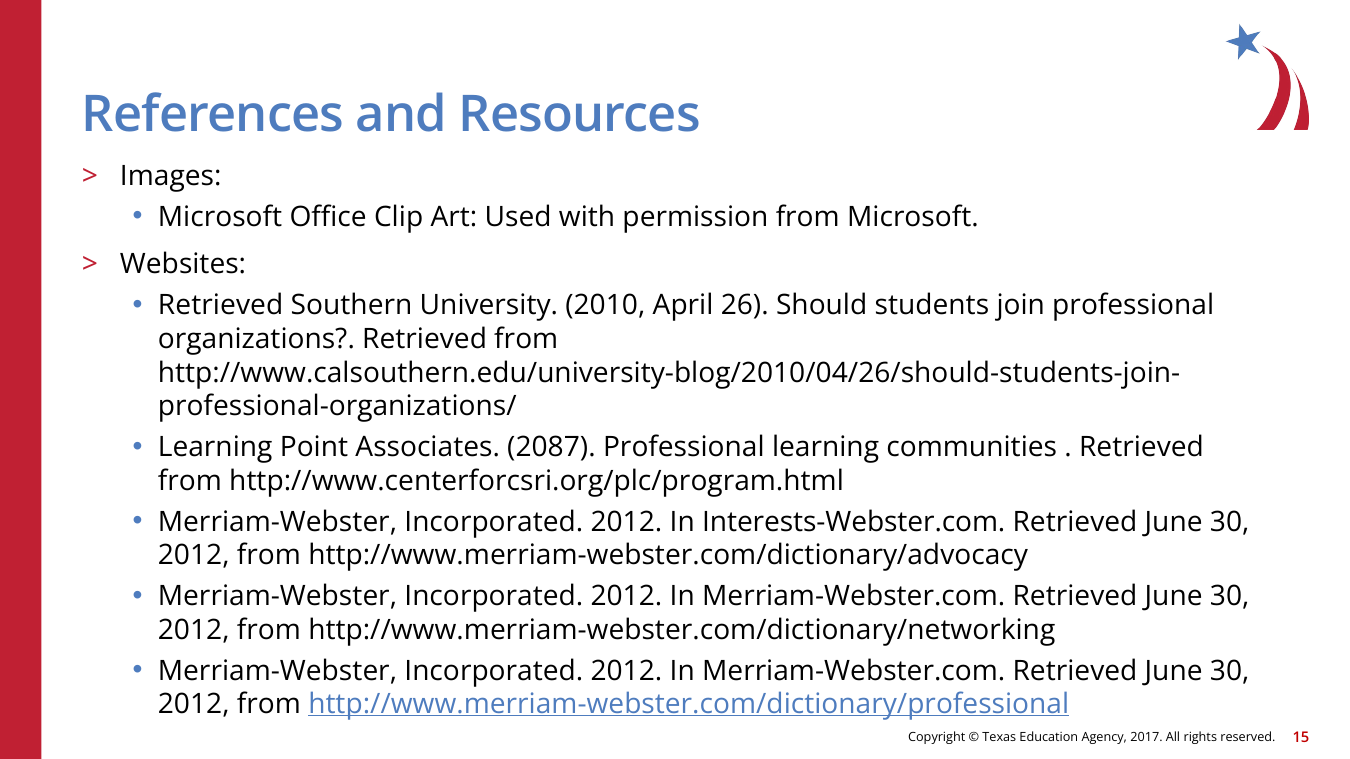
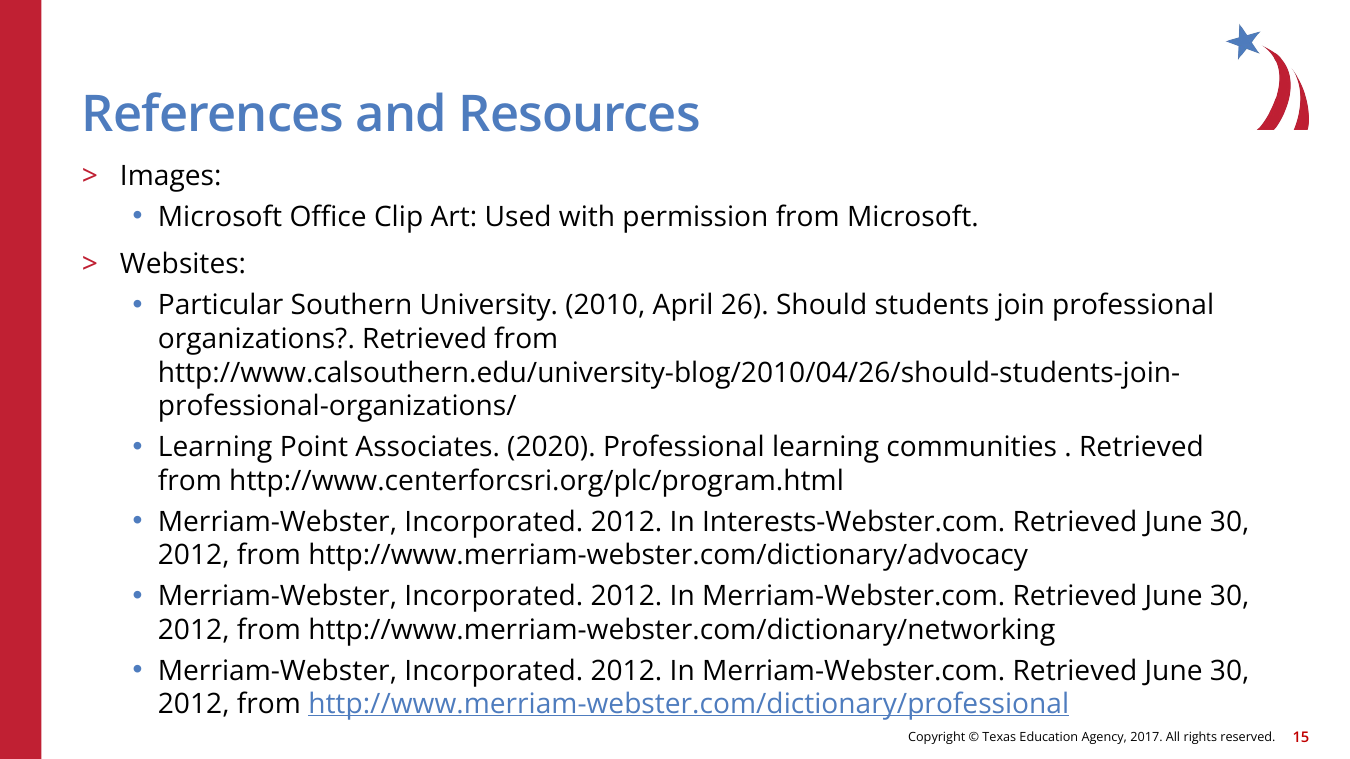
Retrieved at (221, 306): Retrieved -> Particular
2087: 2087 -> 2020
